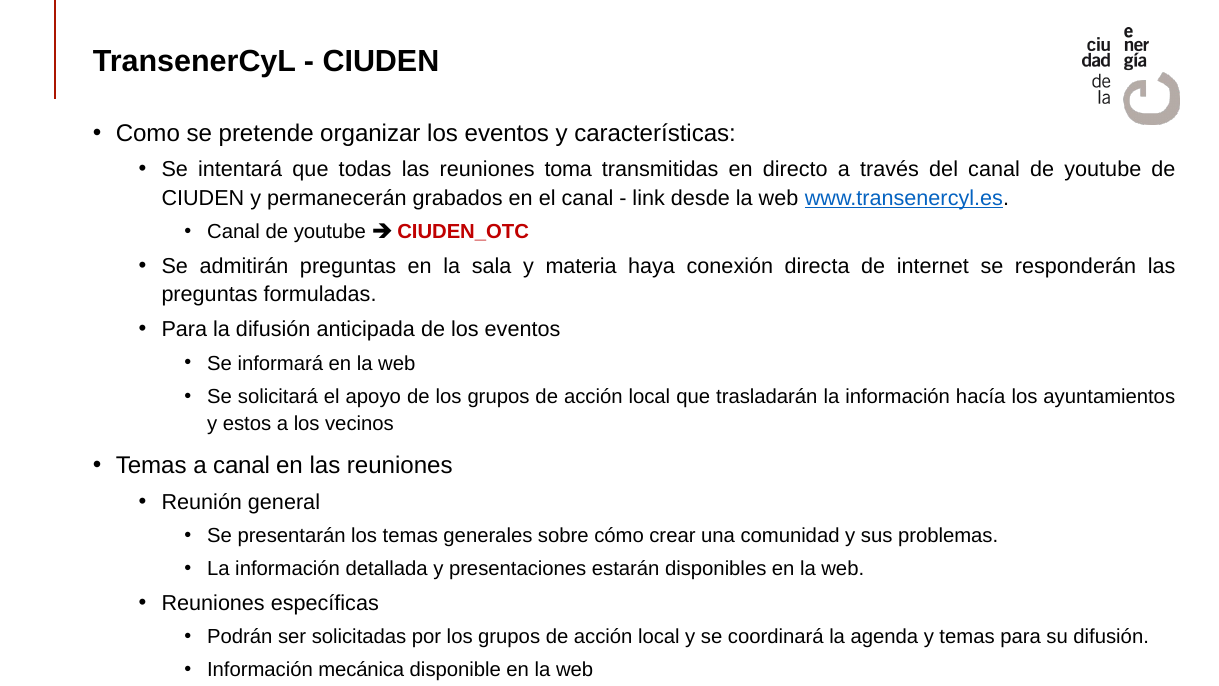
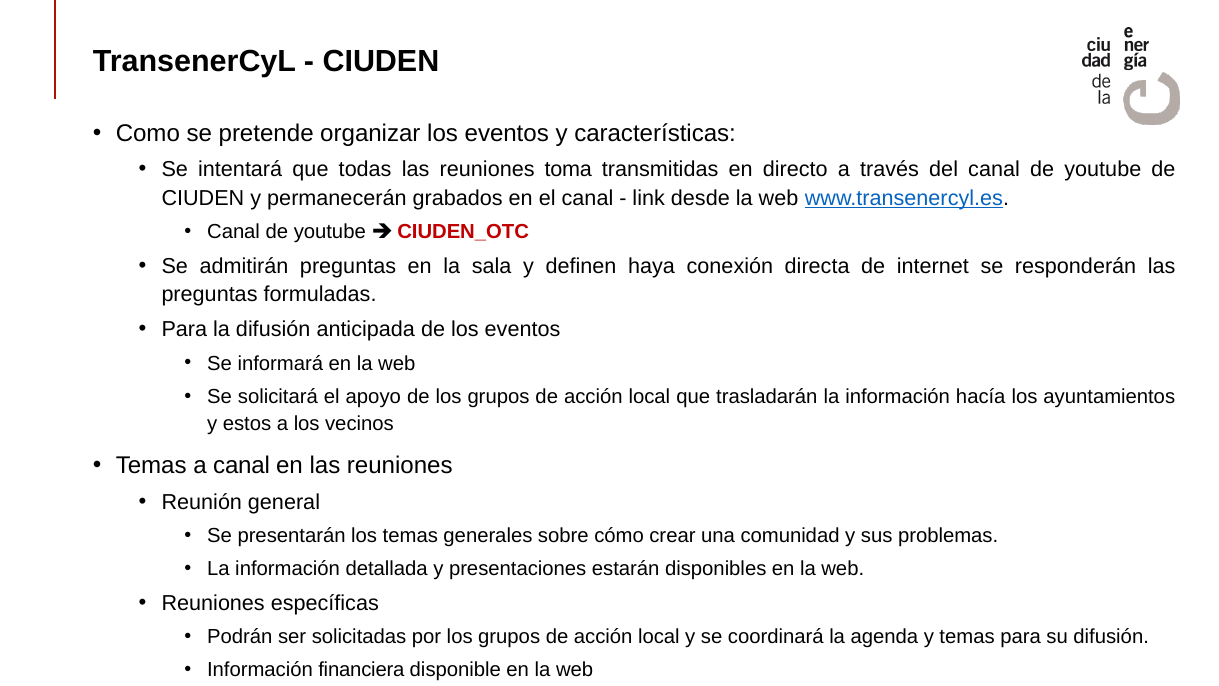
materia: materia -> definen
mecánica: mecánica -> financiera
